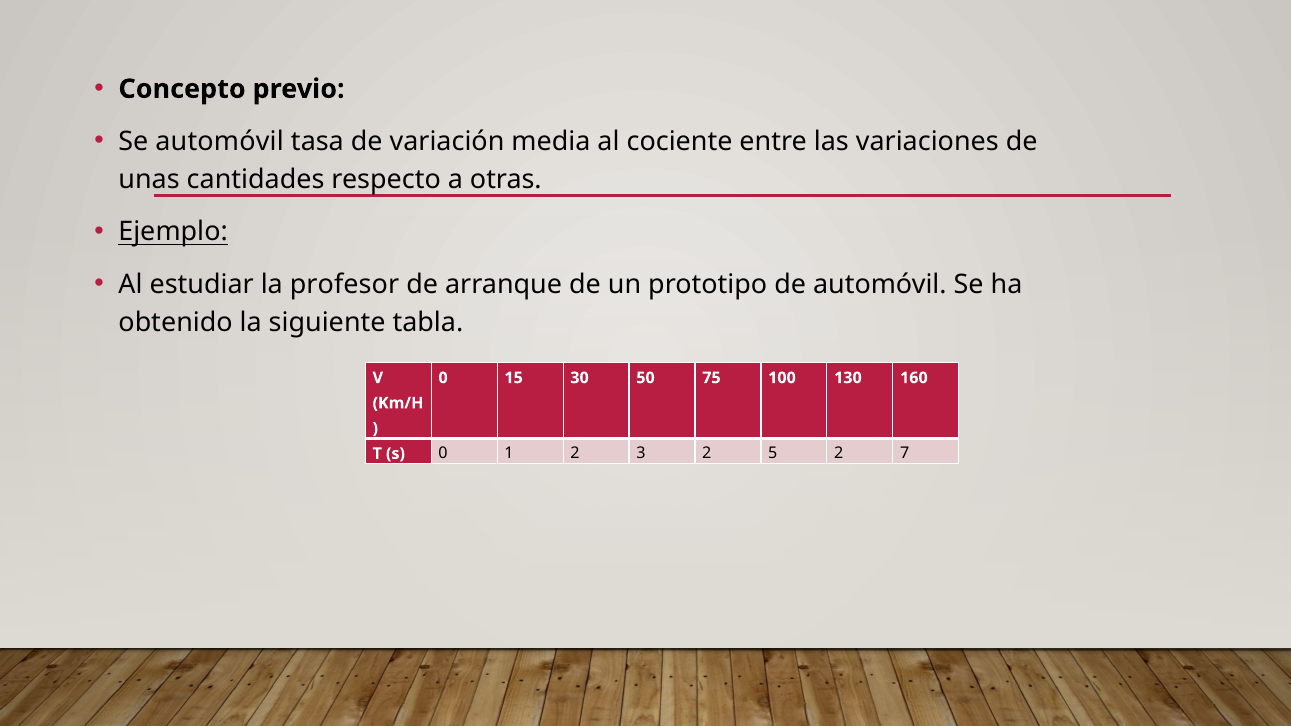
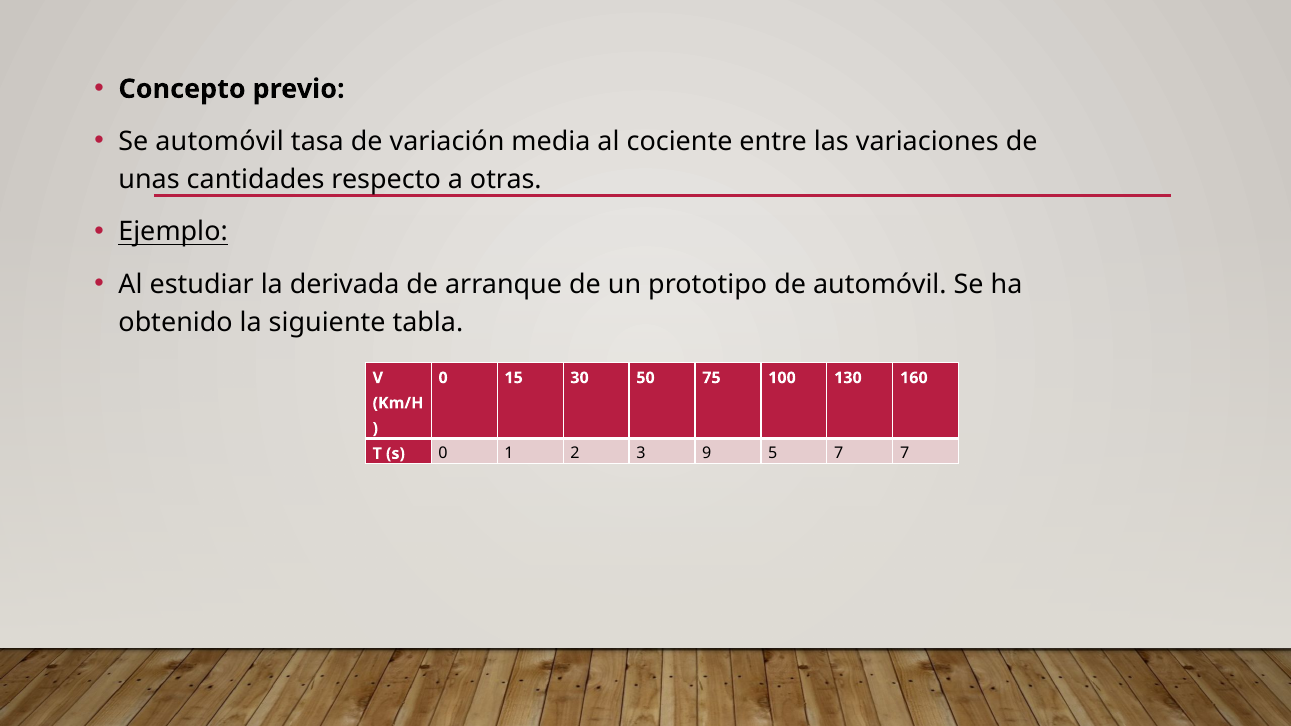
profesor: profesor -> derivada
3 2: 2 -> 9
5 2: 2 -> 7
